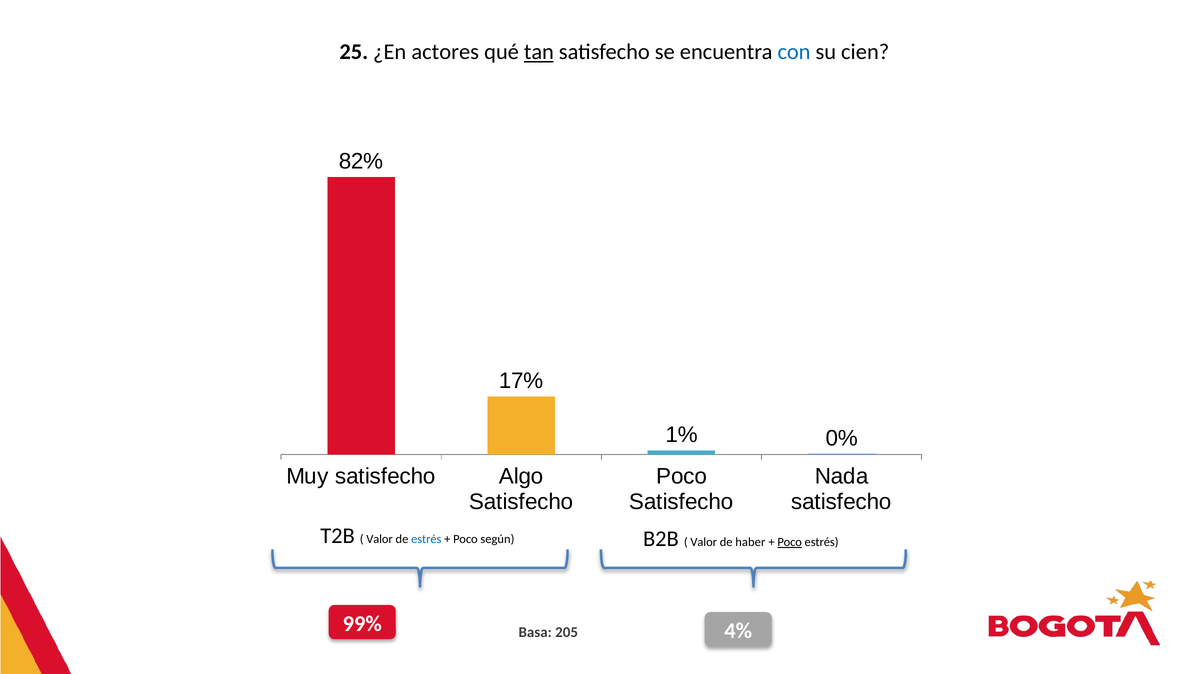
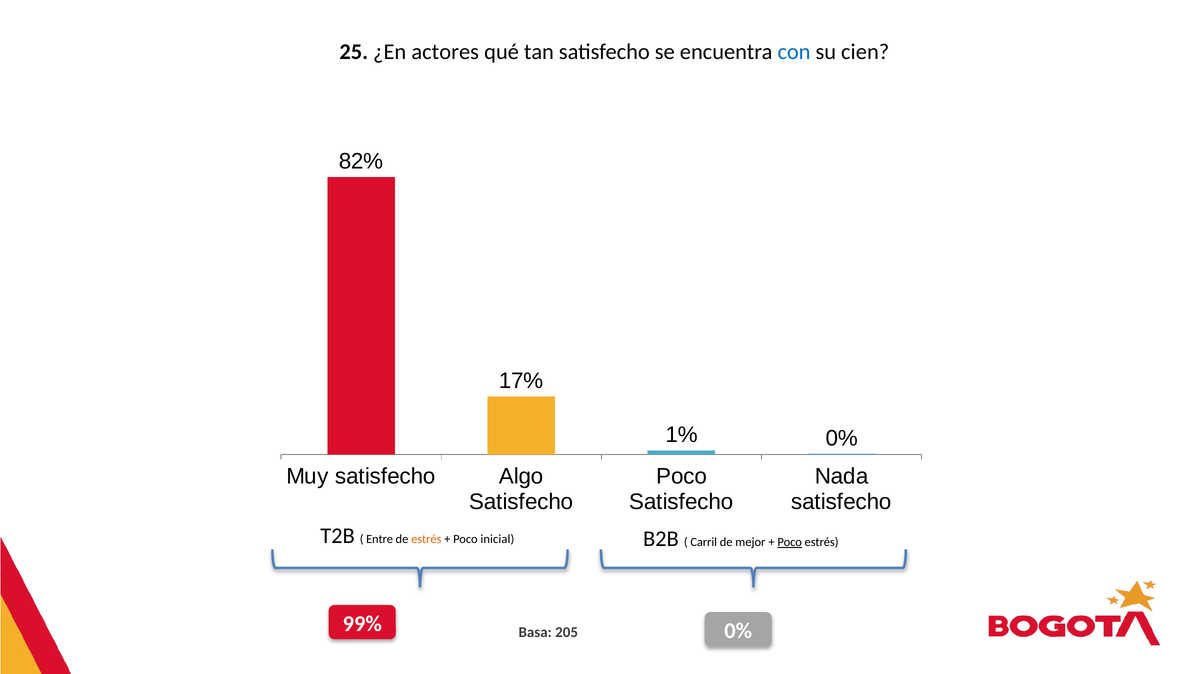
tan underline: present -> none
Valor at (380, 539): Valor -> Entre
estrés at (426, 539) colour: blue -> orange
según: según -> inicial
Valor at (704, 542): Valor -> Carril
haber: haber -> mejor
4% at (738, 631): 4% -> 0%
